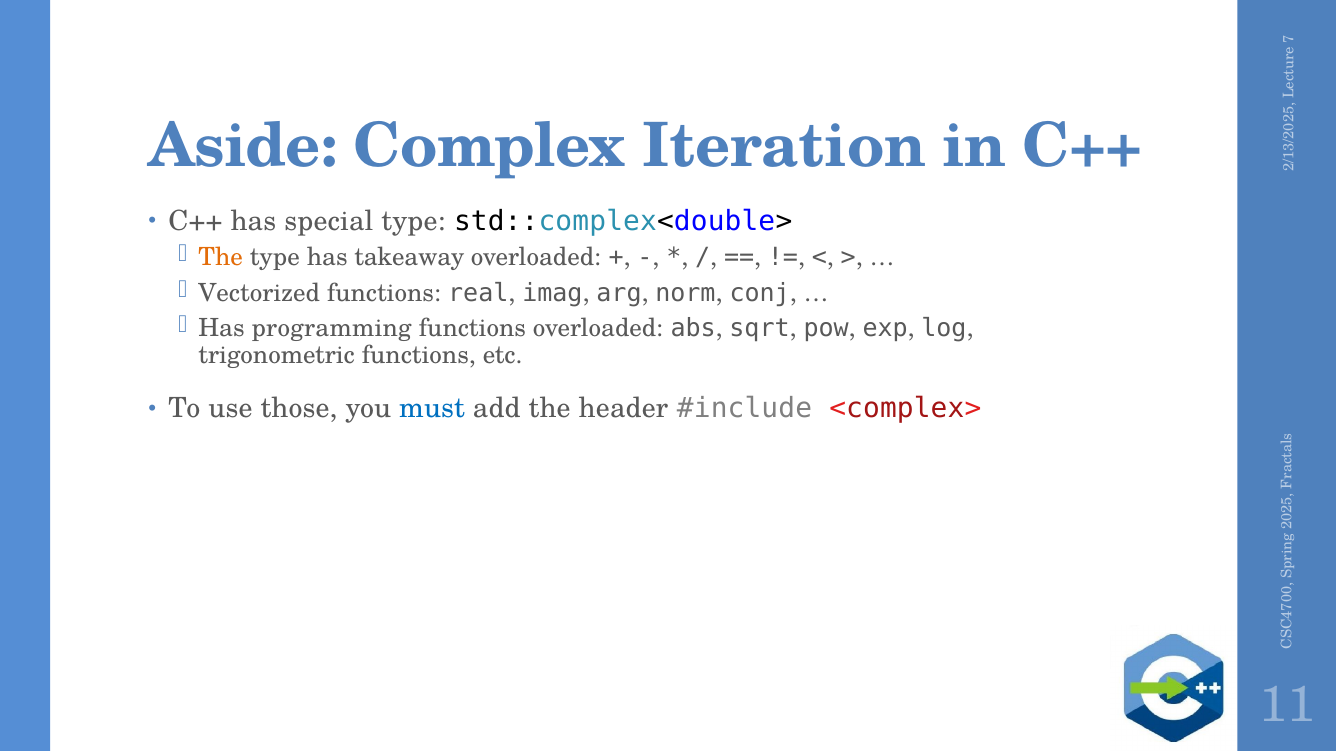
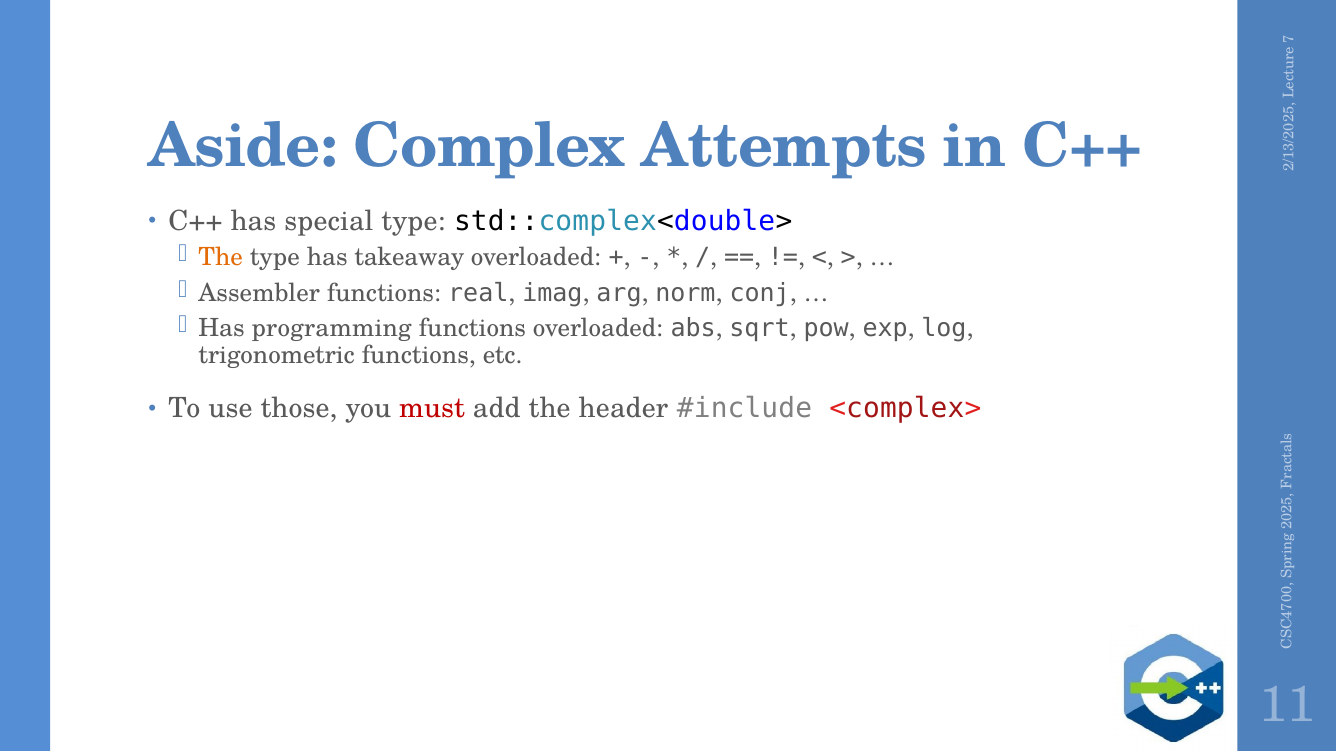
Iteration: Iteration -> Attempts
Vectorized: Vectorized -> Assembler
must colour: blue -> red
